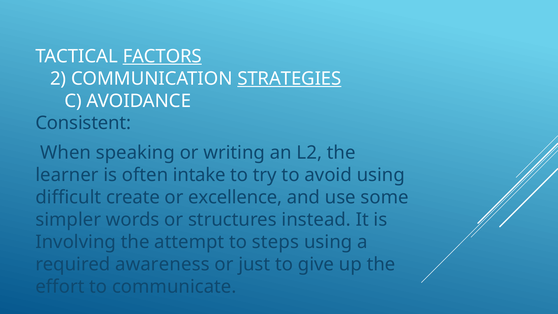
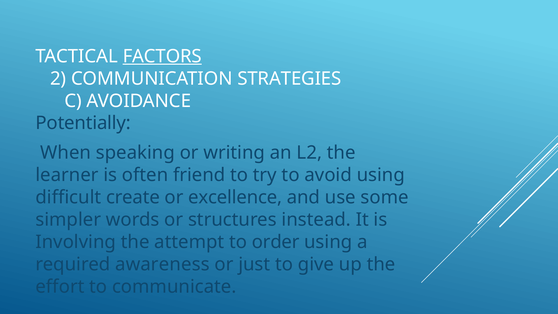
STRATEGIES underline: present -> none
Consistent: Consistent -> Potentially
intake: intake -> friend
steps: steps -> order
